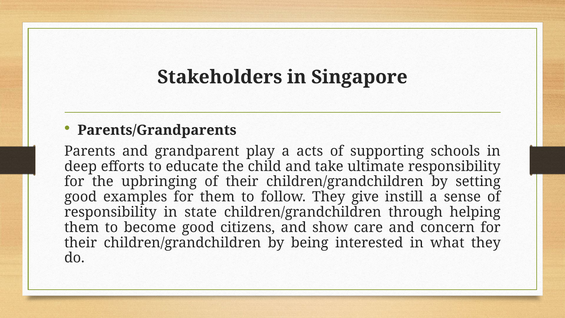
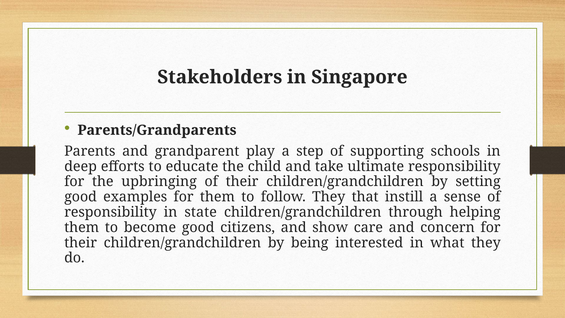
acts: acts -> step
give: give -> that
